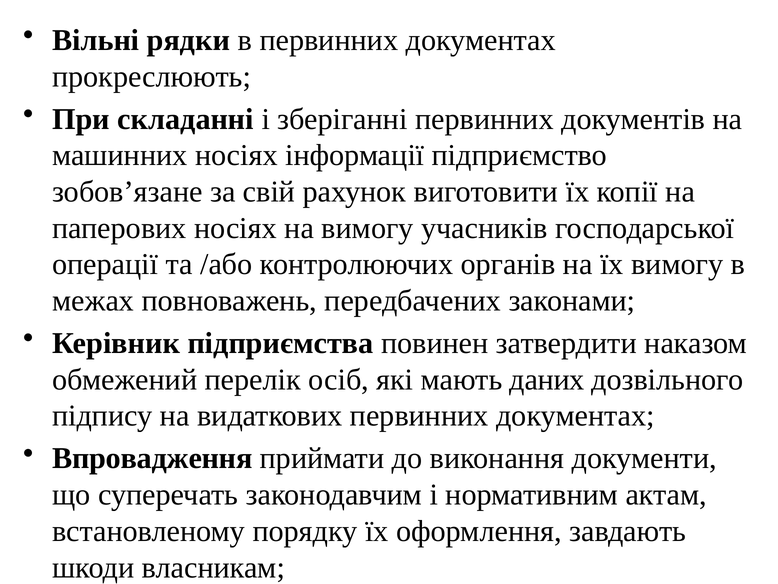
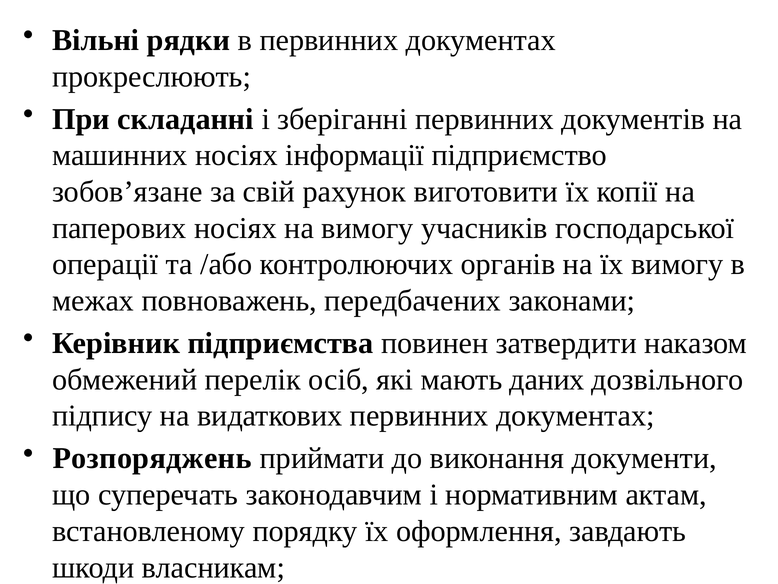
Впровадження: Впровадження -> Розпоряджень
